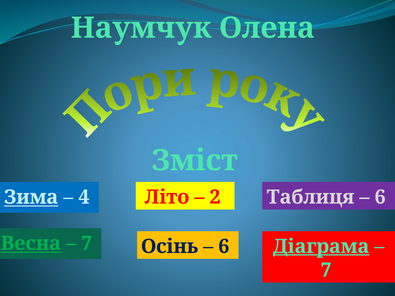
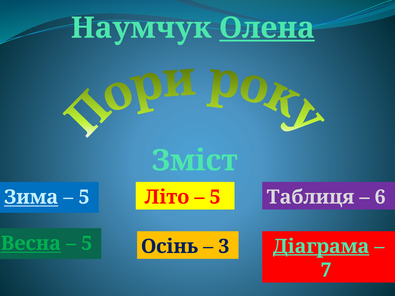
Олена underline: none -> present
4 at (84, 197): 4 -> 5
2 at (215, 197): 2 -> 5
7 at (87, 244): 7 -> 5
6 at (224, 247): 6 -> 3
